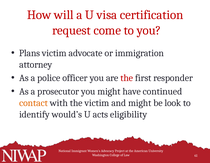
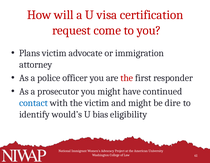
contact colour: orange -> blue
look: look -> dire
acts: acts -> bias
